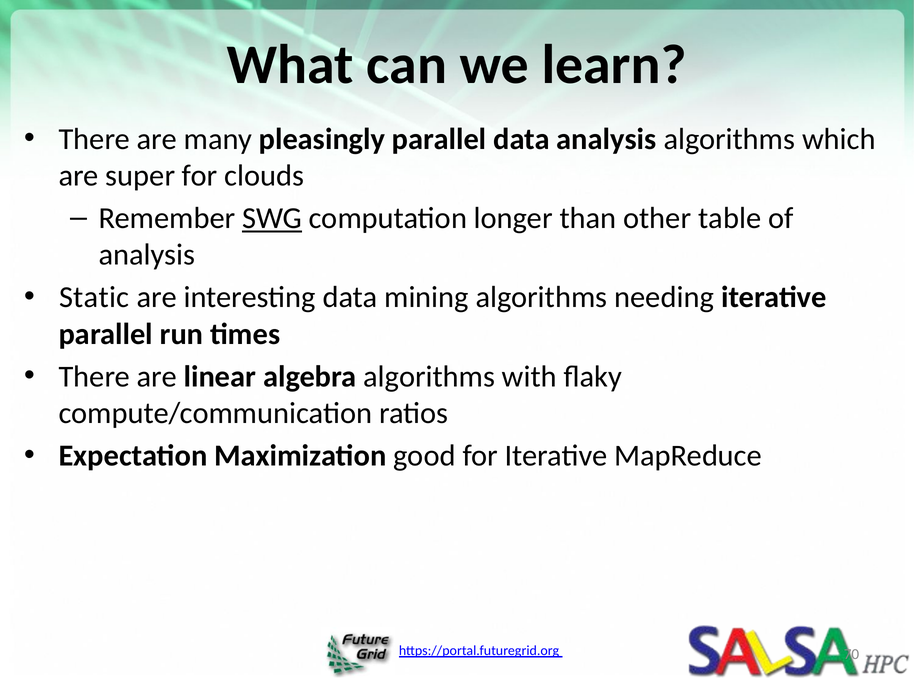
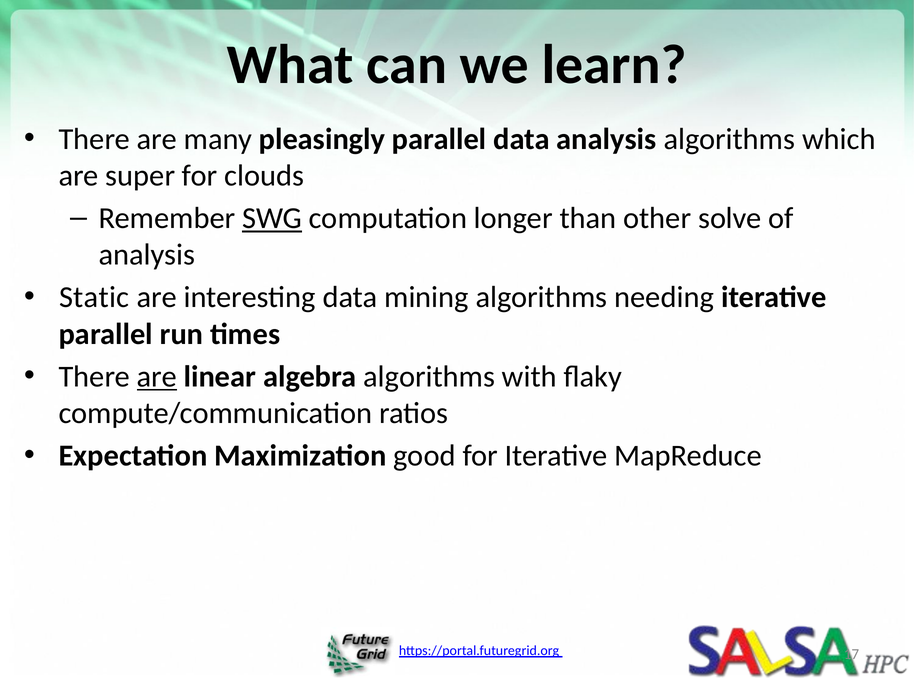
table: table -> solve
are at (157, 377) underline: none -> present
70: 70 -> 17
